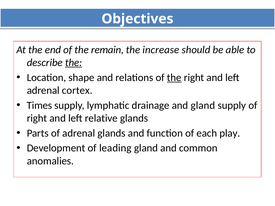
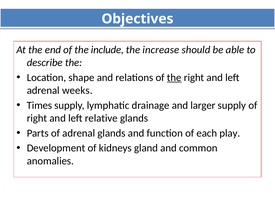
remain: remain -> include
the at (74, 63) underline: present -> none
cortex: cortex -> weeks
and gland: gland -> larger
leading: leading -> kidneys
